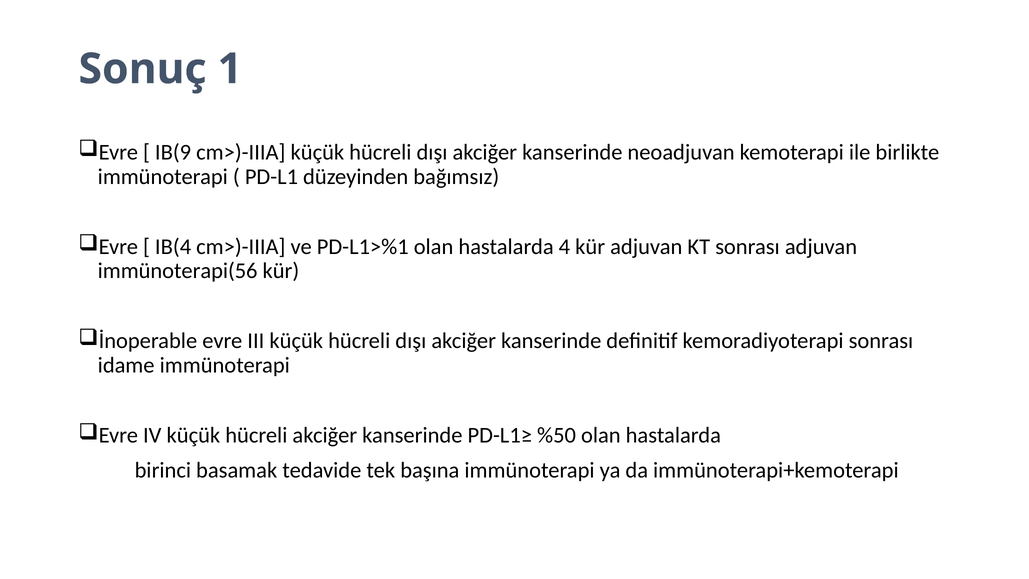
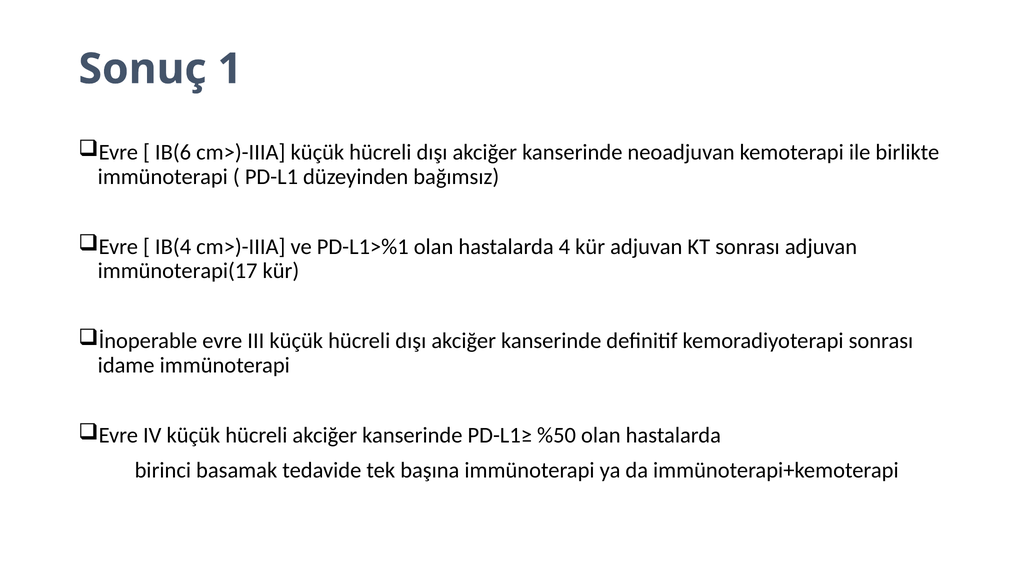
IB(9: IB(9 -> IB(6
immünoterapi(56: immünoterapi(56 -> immünoterapi(17
